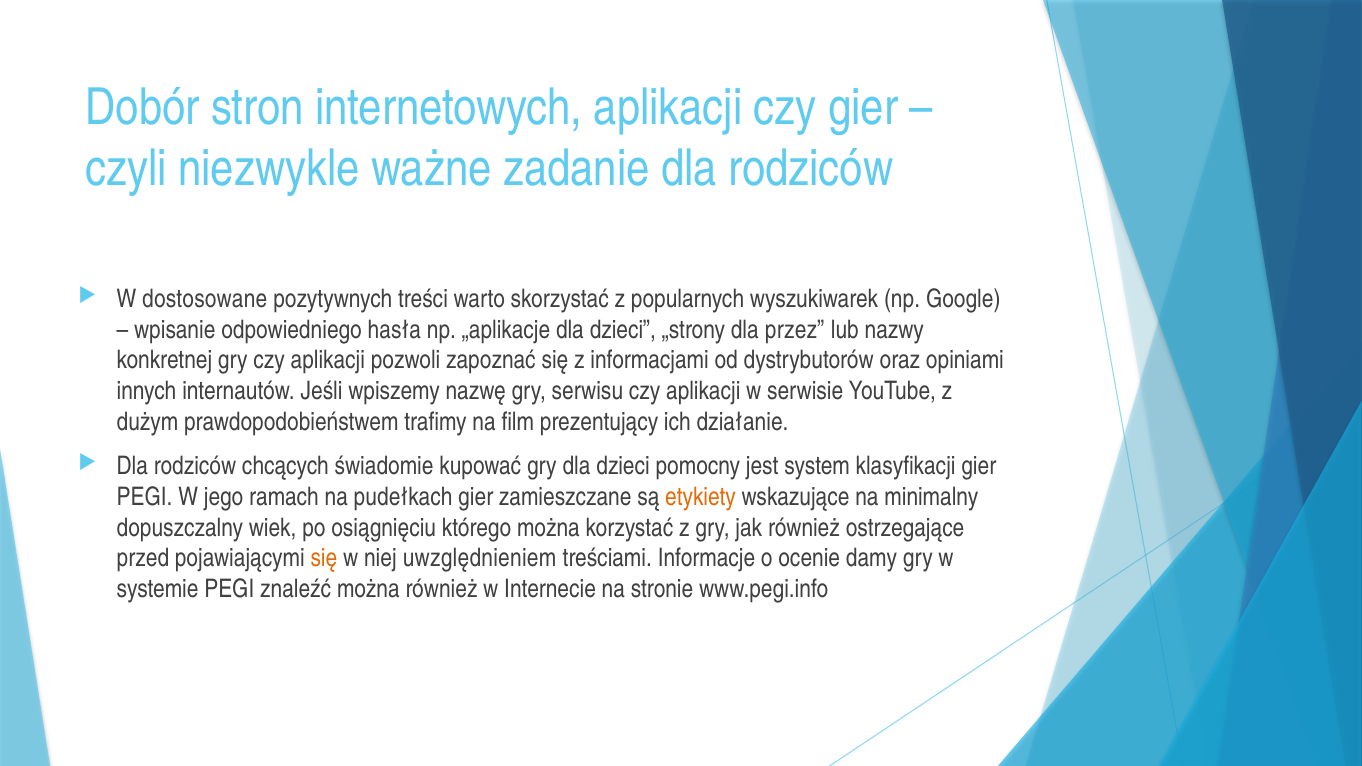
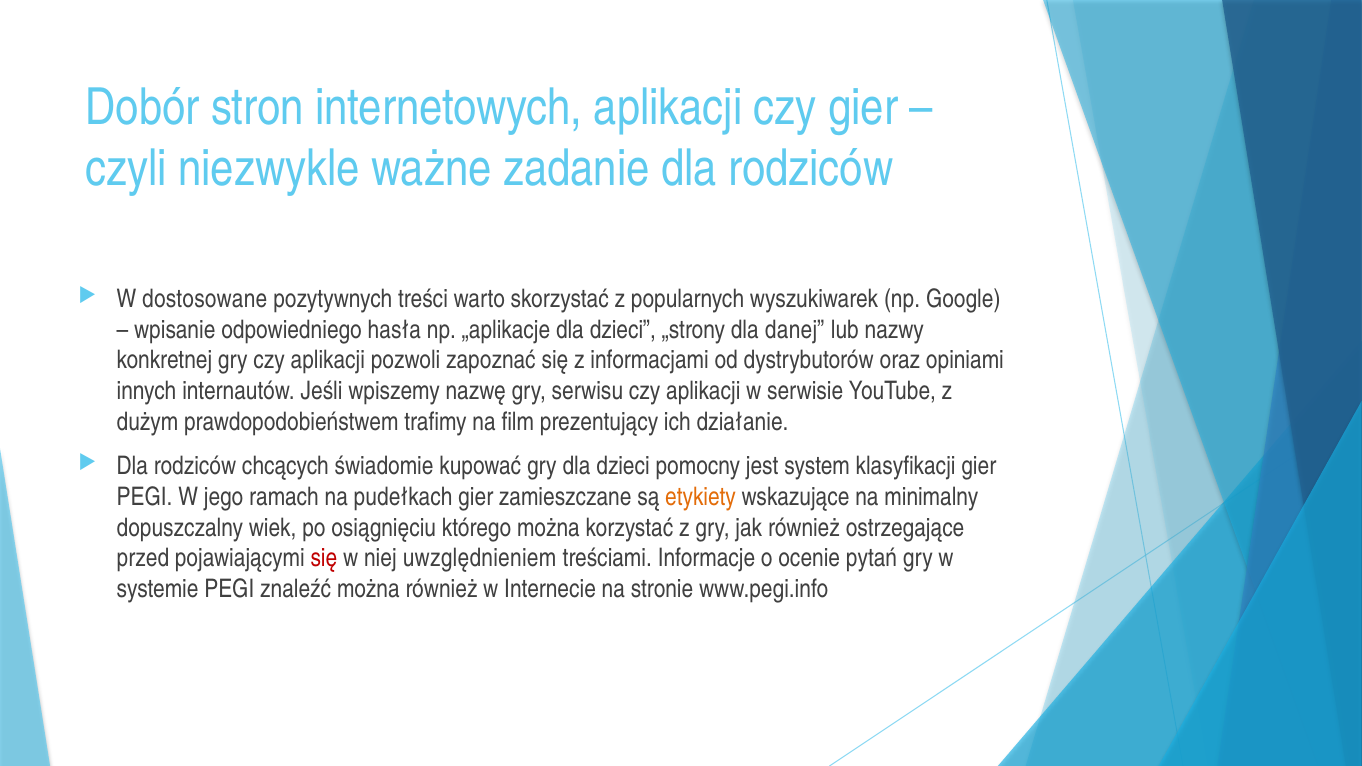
przez: przez -> danej
się at (324, 559) colour: orange -> red
damy: damy -> pytań
